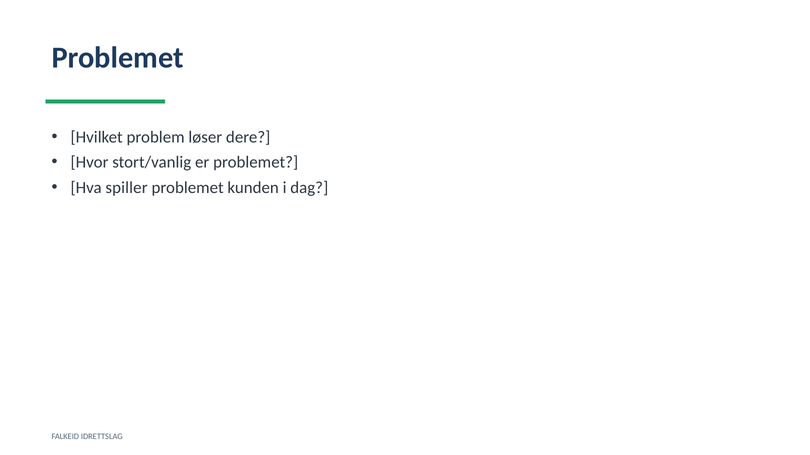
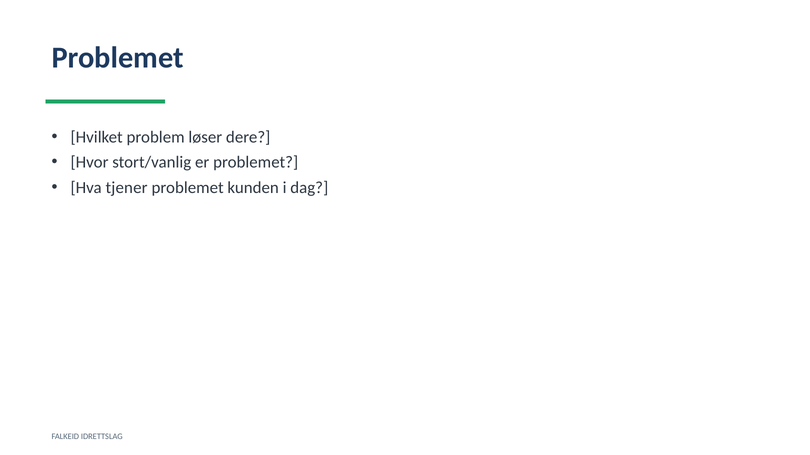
spiller: spiller -> tjener
